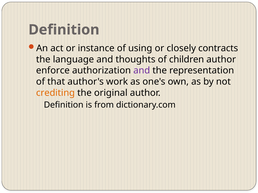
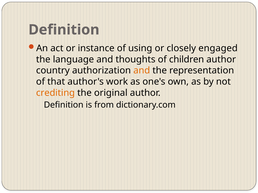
contracts: contracts -> engaged
enforce: enforce -> country
and at (142, 71) colour: purple -> orange
